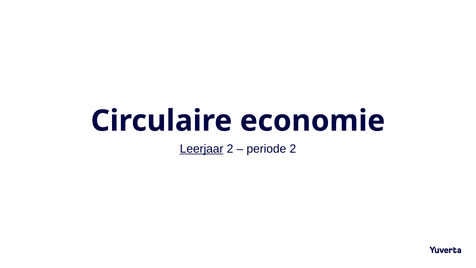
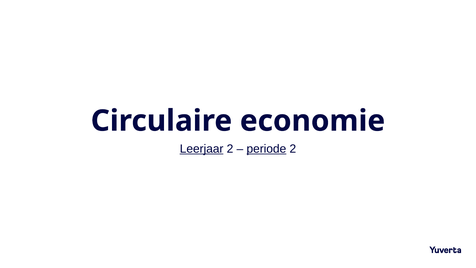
periode underline: none -> present
